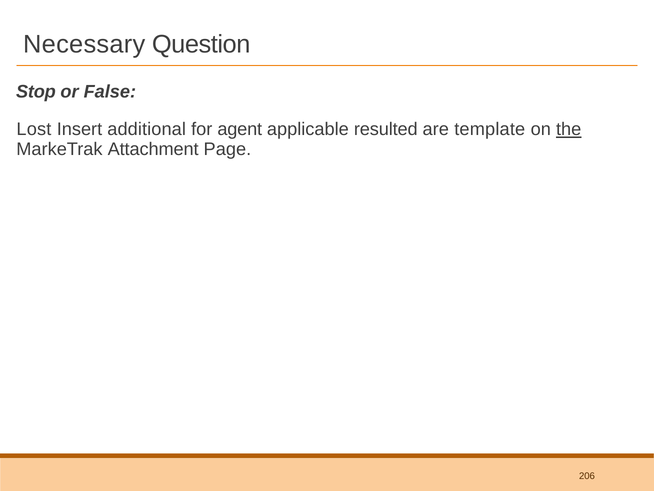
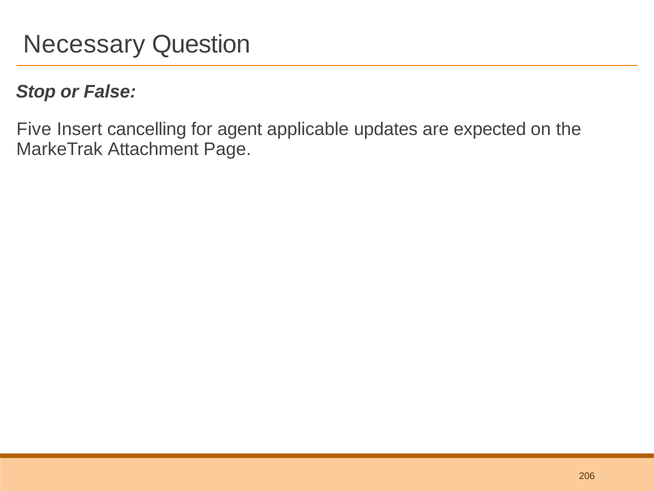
Lost: Lost -> Five
additional: additional -> cancelling
resulted: resulted -> updates
template: template -> expected
the underline: present -> none
